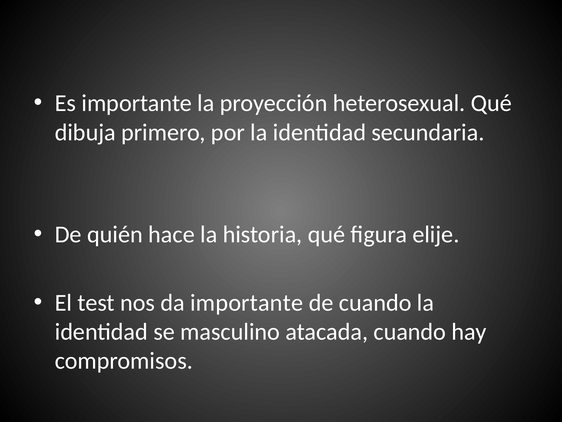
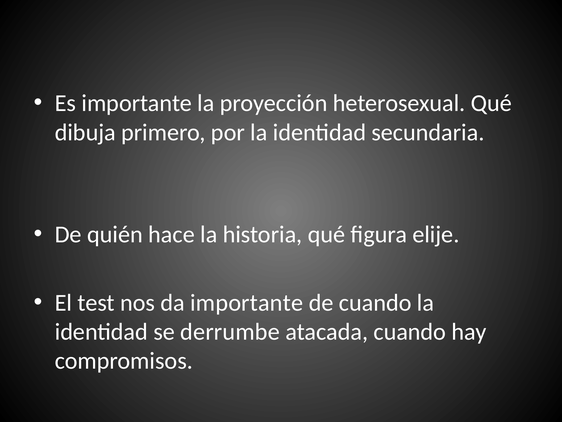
masculino: masculino -> derrumbe
